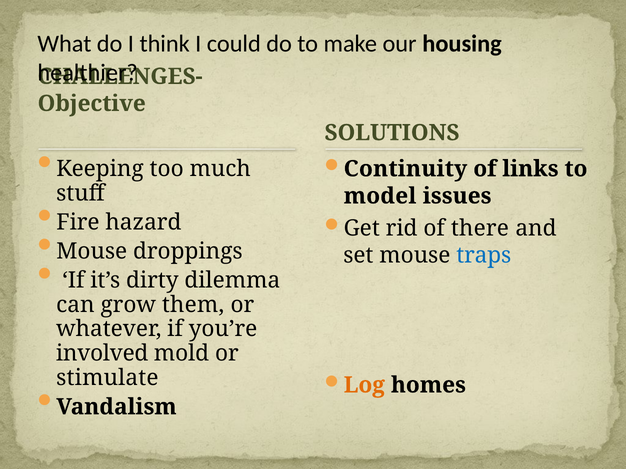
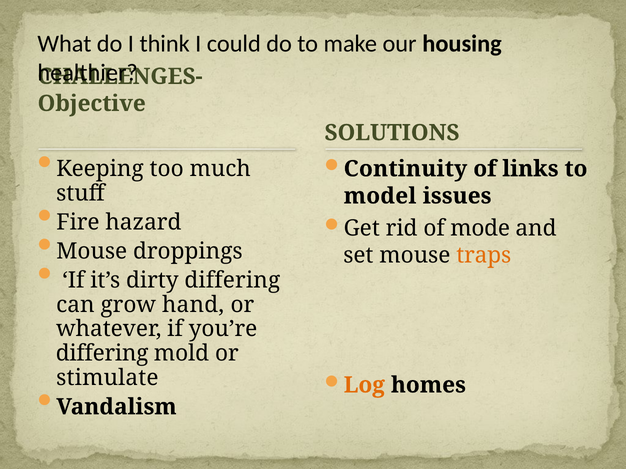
there: there -> mode
traps colour: blue -> orange
dirty dilemma: dilemma -> differing
them: them -> hand
involved at (102, 354): involved -> differing
